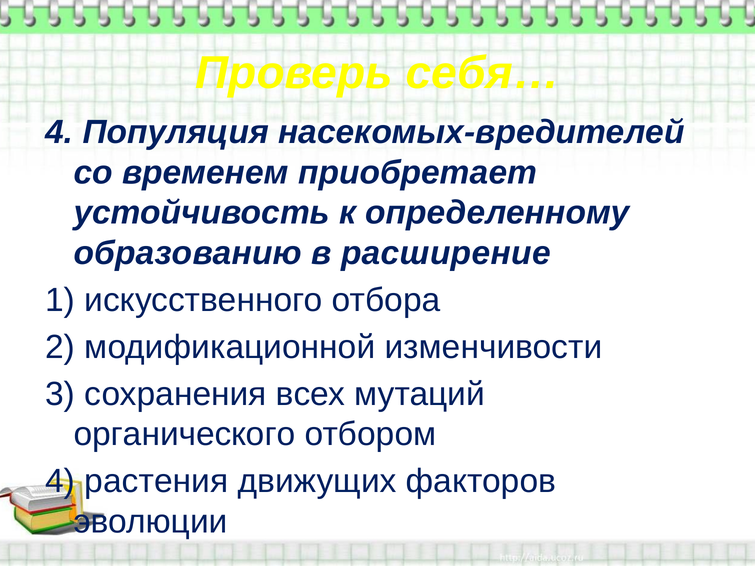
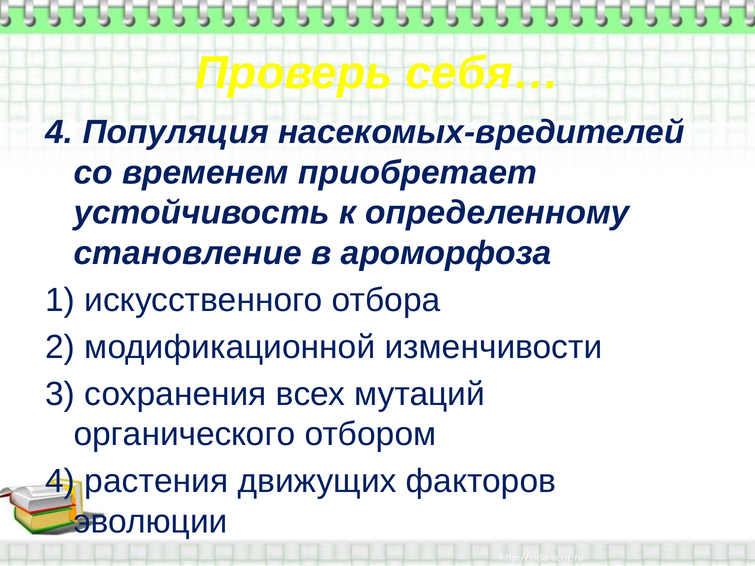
образованию: образованию -> становление
расширение: расширение -> ароморфоза
